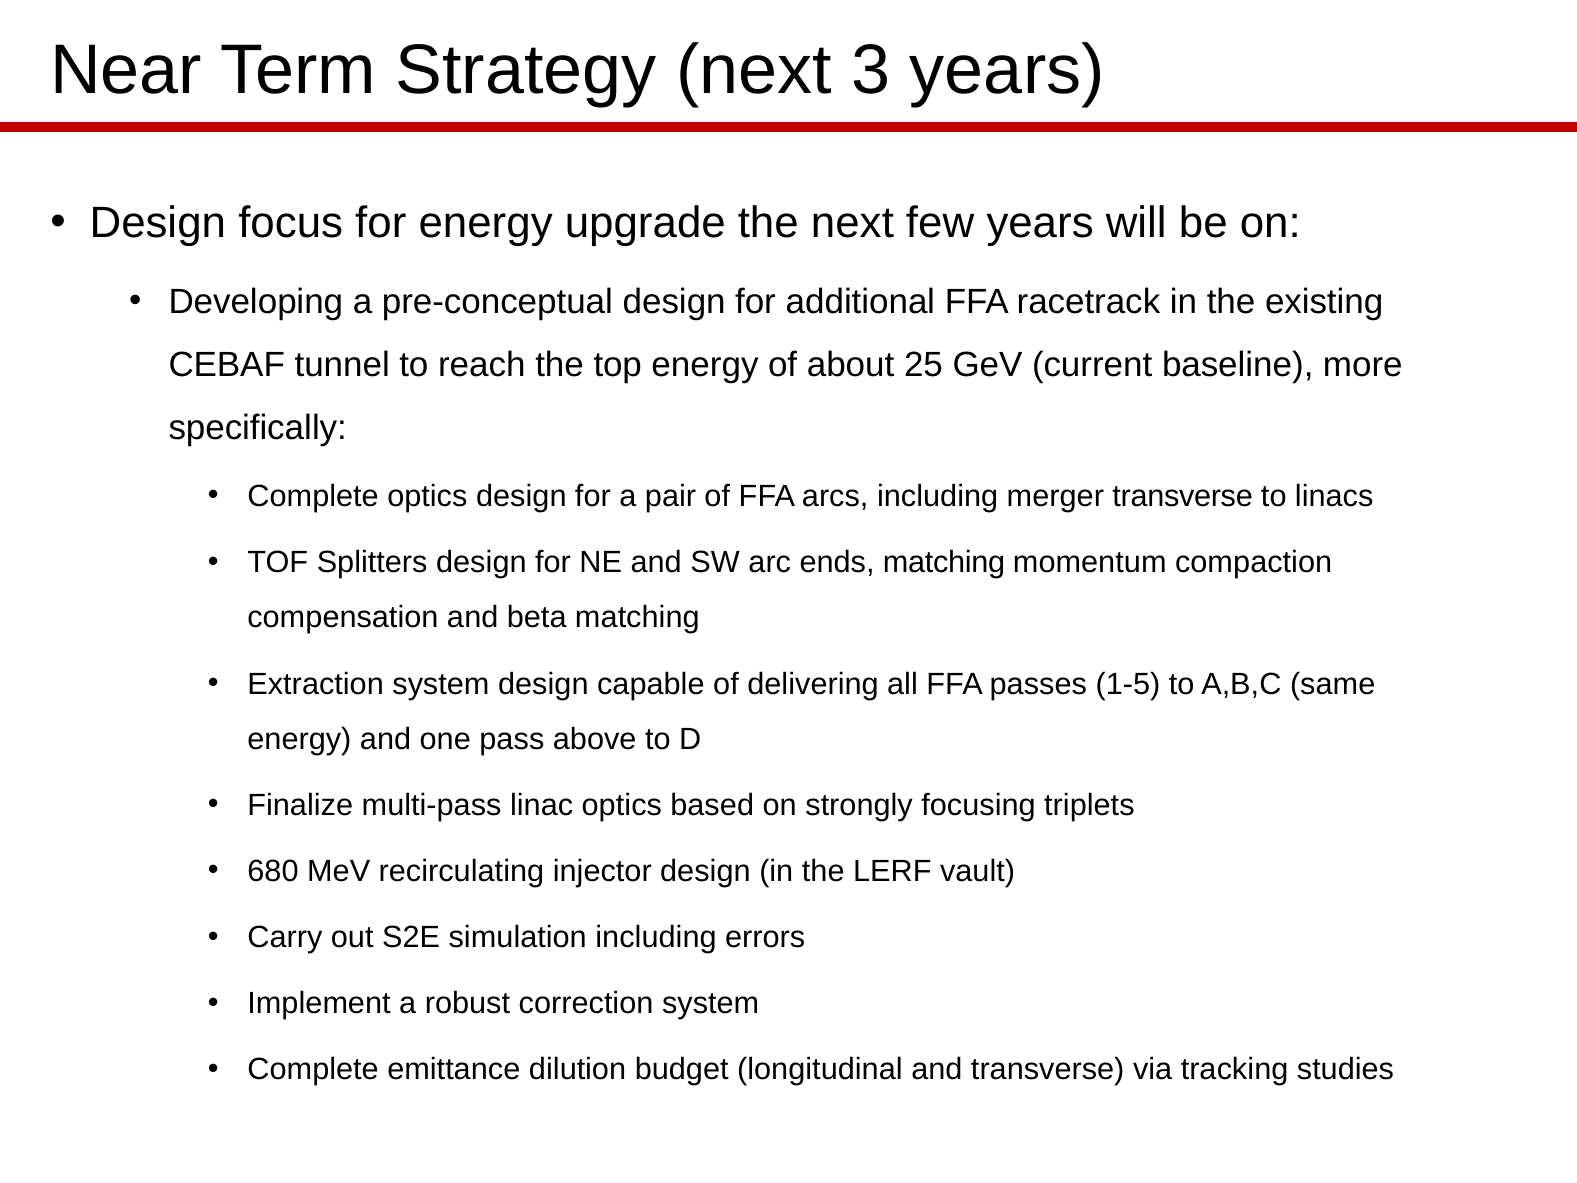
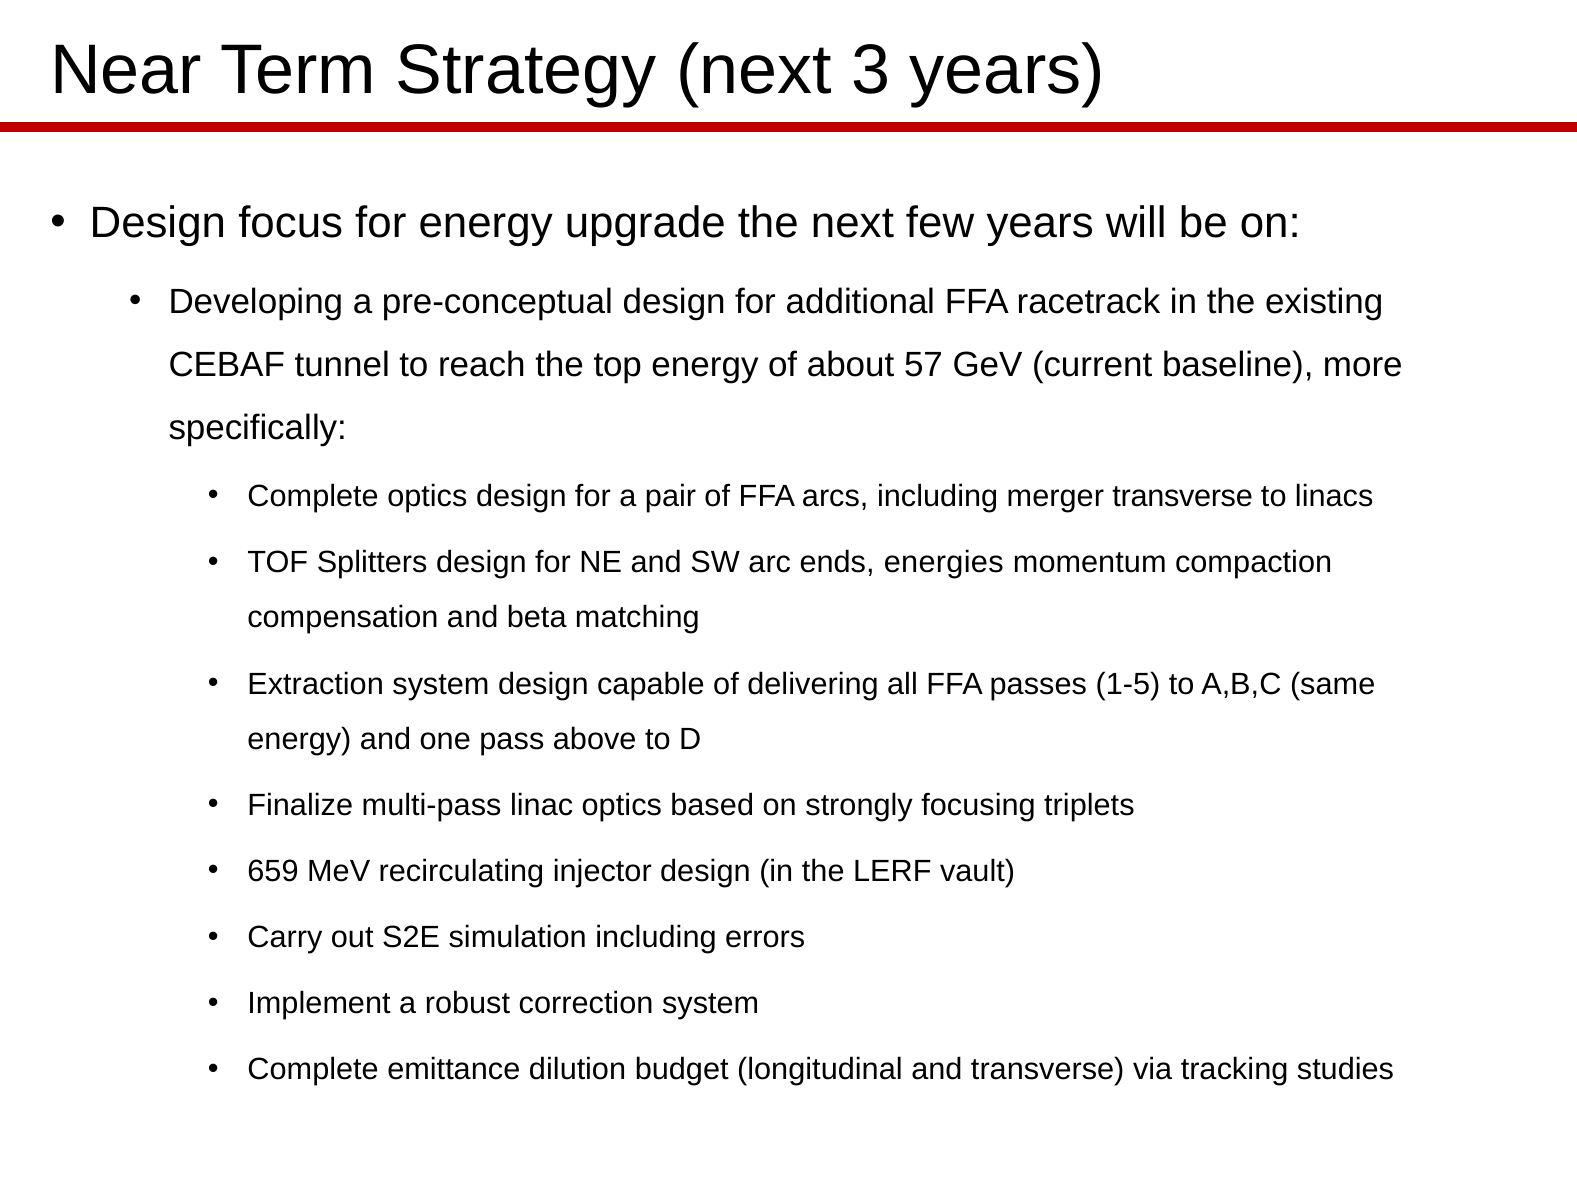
25: 25 -> 57
ends matching: matching -> energies
680: 680 -> 659
